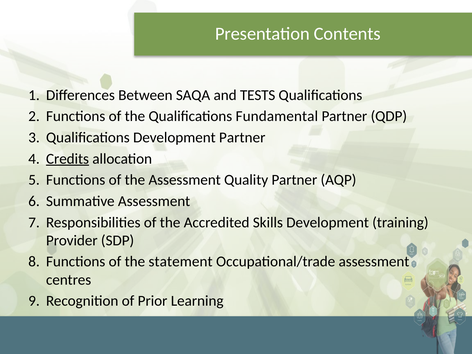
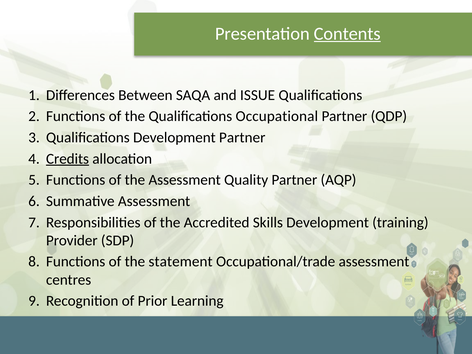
Contents underline: none -> present
TESTS: TESTS -> ISSUE
Fundamental: Fundamental -> Occupational
